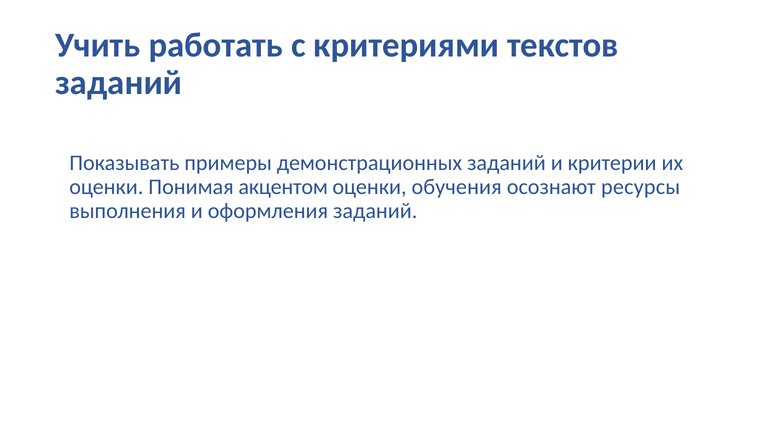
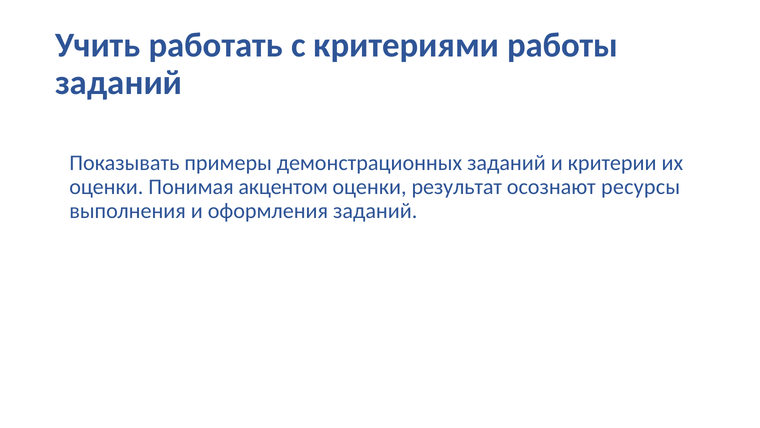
текстов: текстов -> работы
обучения: обучения -> результат
